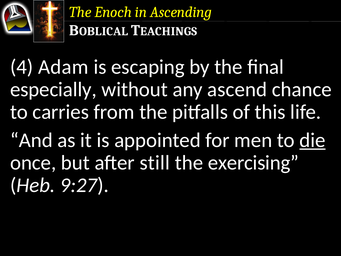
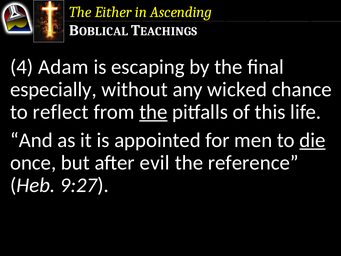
Enoch: Enoch -> Either
ascend: ascend -> wicked
carries: carries -> reflect
the at (153, 112) underline: none -> present
still: still -> evil
exercising: exercising -> reference
